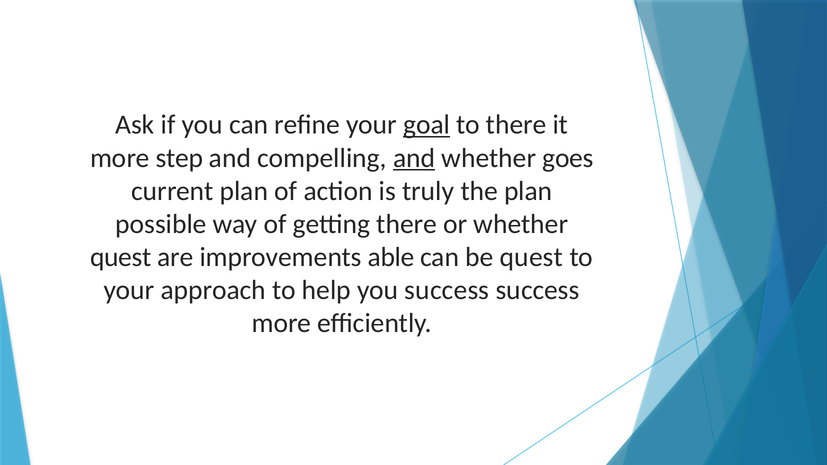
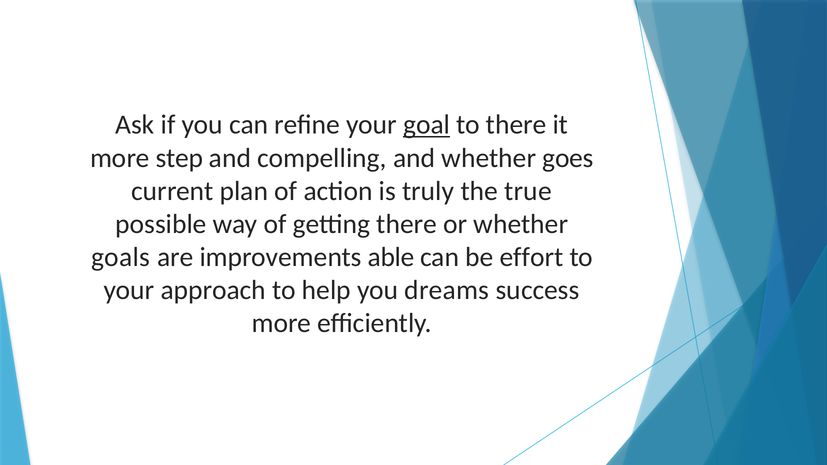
and at (414, 158) underline: present -> none
the plan: plan -> true
quest at (121, 257): quest -> goals
be quest: quest -> effort
you success: success -> dreams
